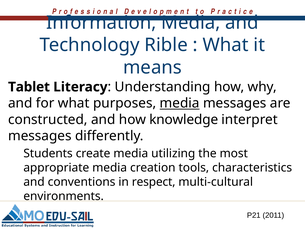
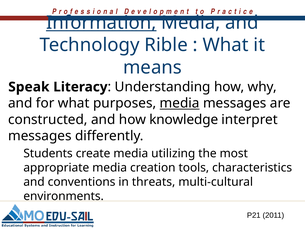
Information underline: none -> present
Tablet: Tablet -> Speak
respect: respect -> threats
